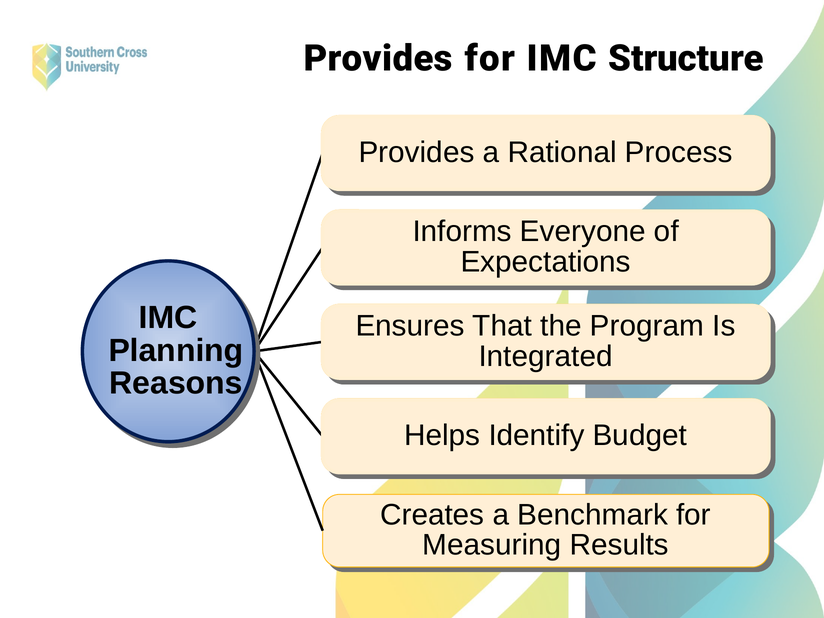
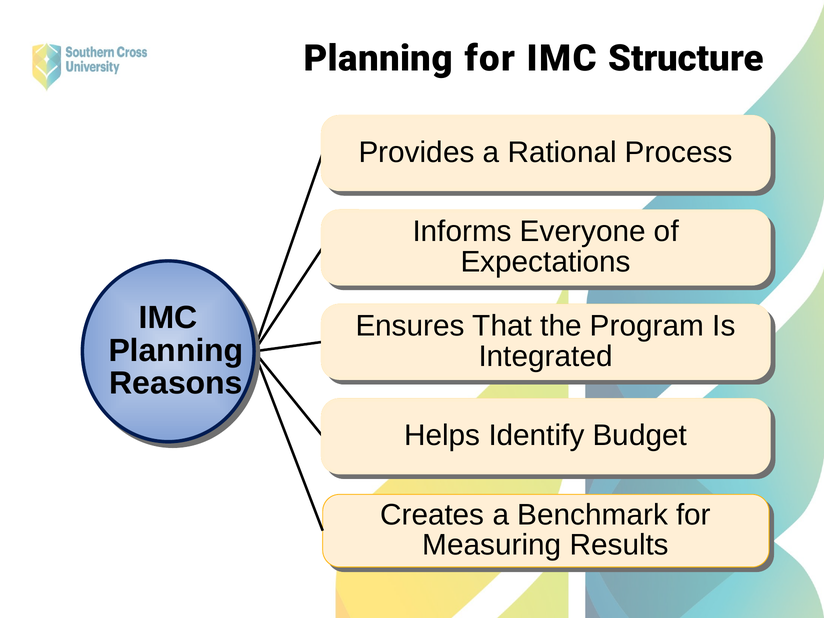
Provides at (378, 59): Provides -> Planning
